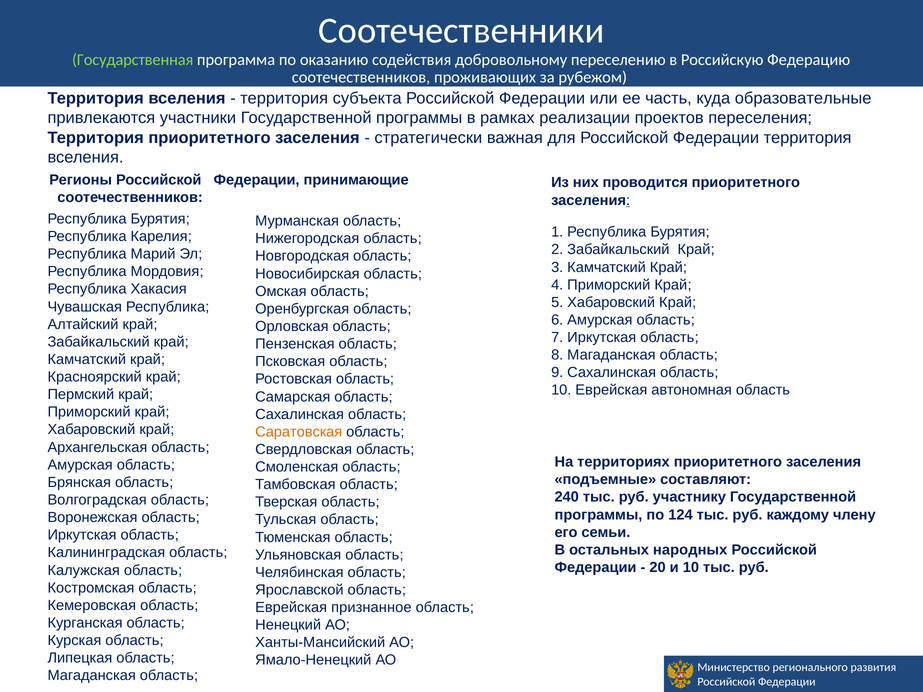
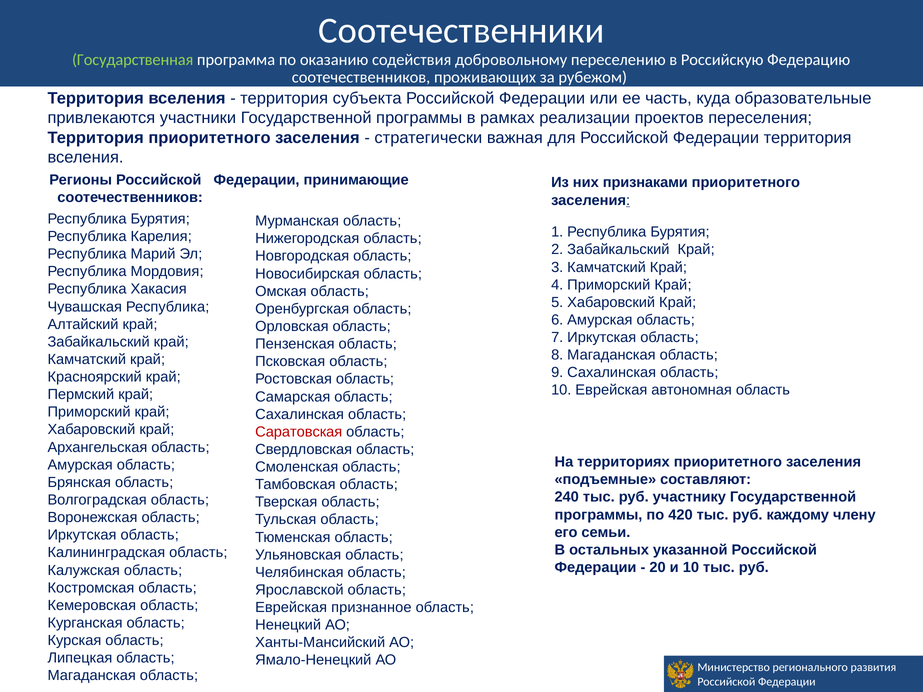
проводится: проводится -> признаками
Саратовская colour: orange -> red
124: 124 -> 420
народных: народных -> указанной
